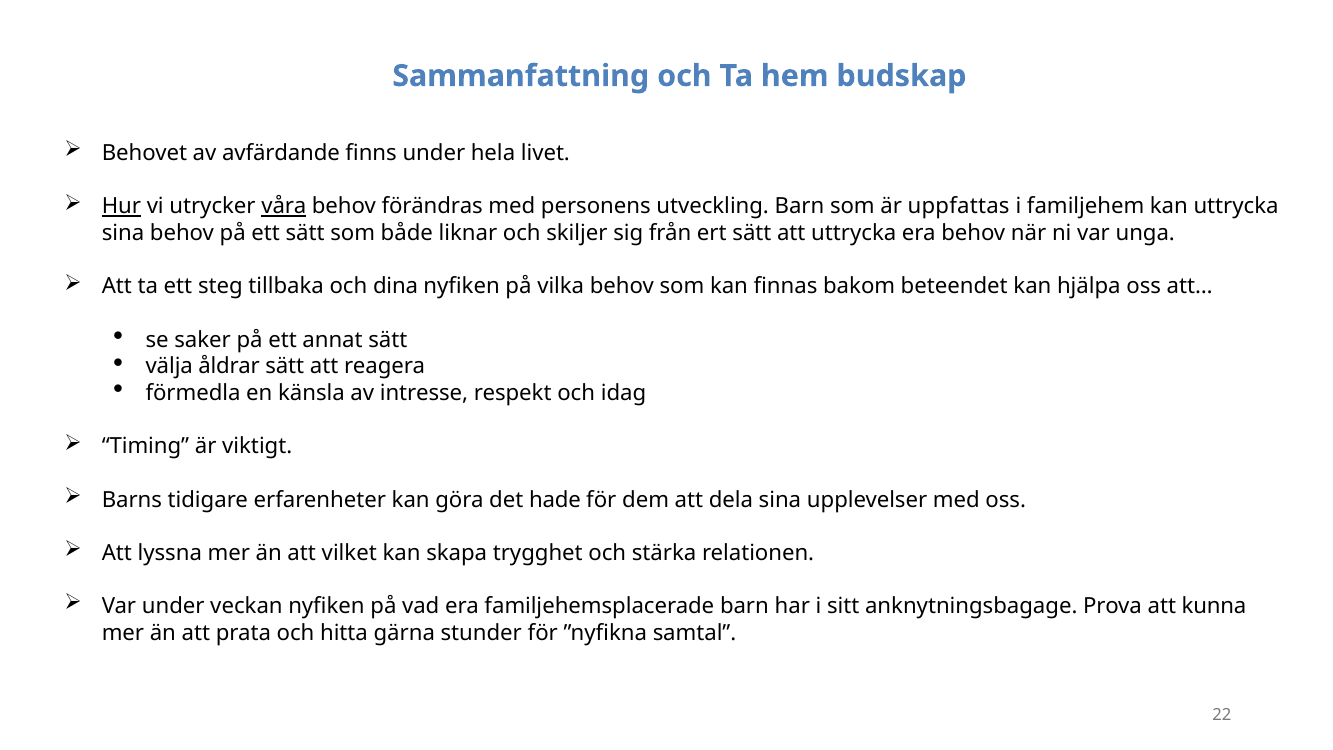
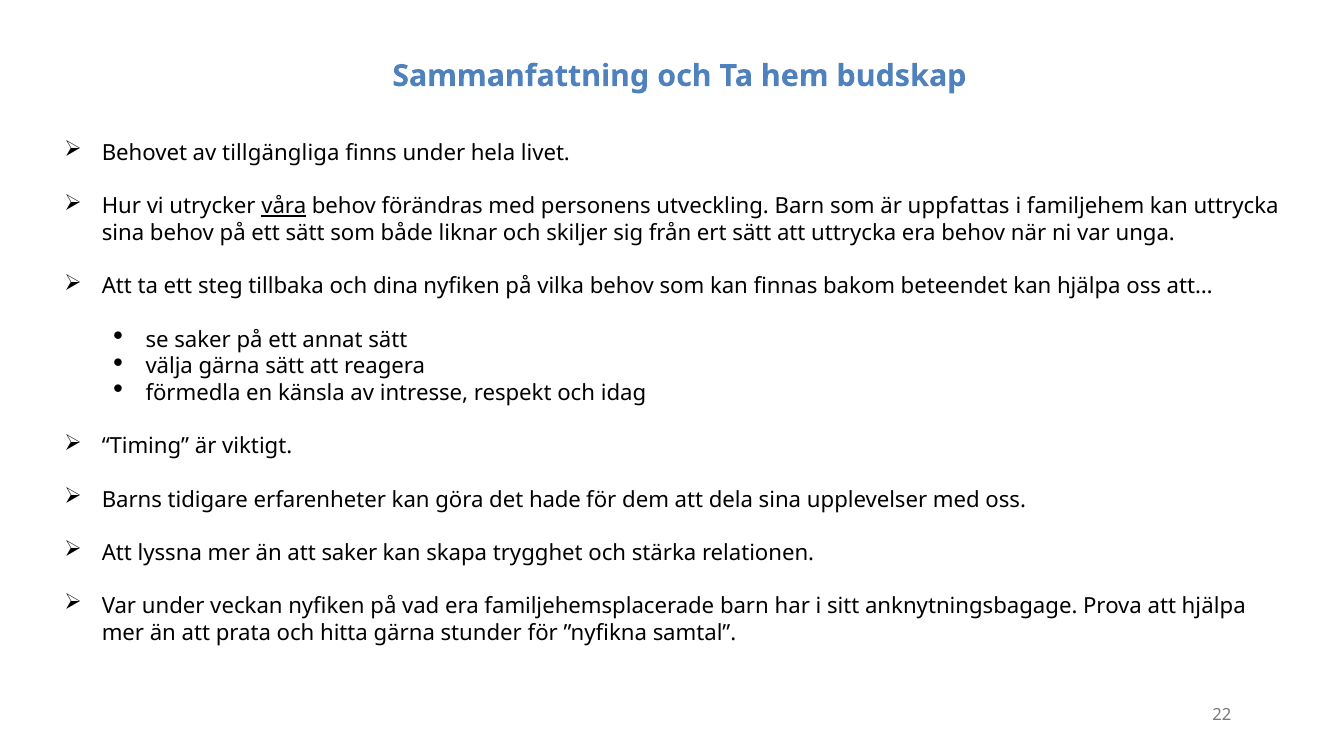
avfärdande: avfärdande -> tillgängliga
Hur underline: present -> none
välja åldrar: åldrar -> gärna
att vilket: vilket -> saker
att kunna: kunna -> hjälpa
